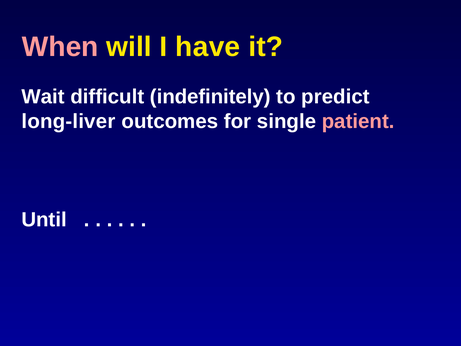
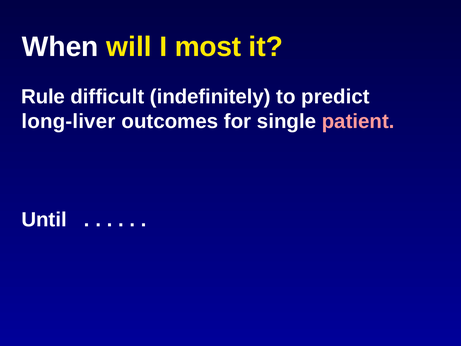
When colour: pink -> white
have: have -> most
Wait: Wait -> Rule
